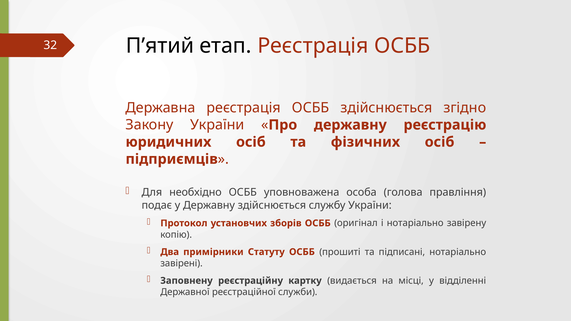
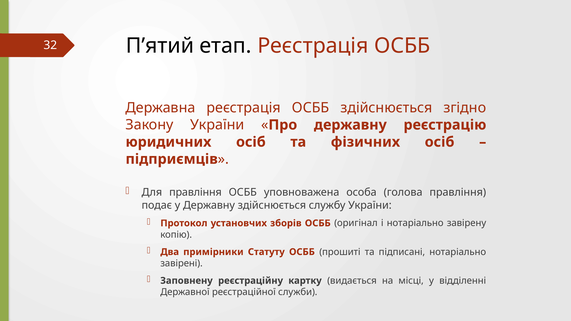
Для необхідно: необхідно -> правління
